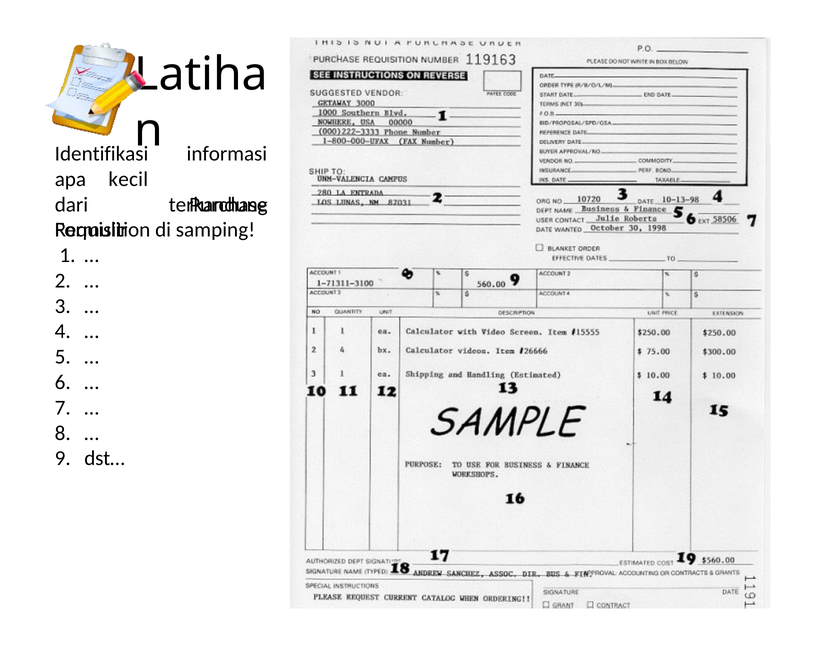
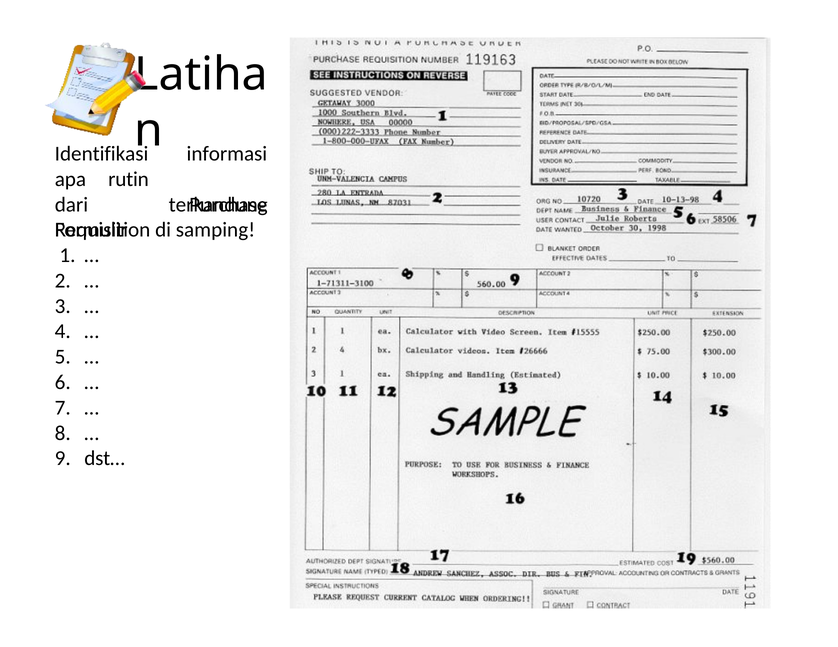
kecil: kecil -> rutin
